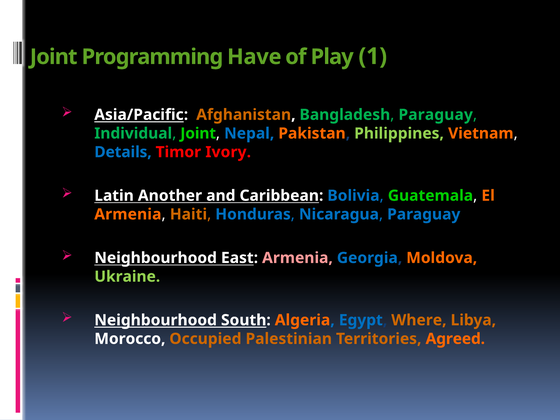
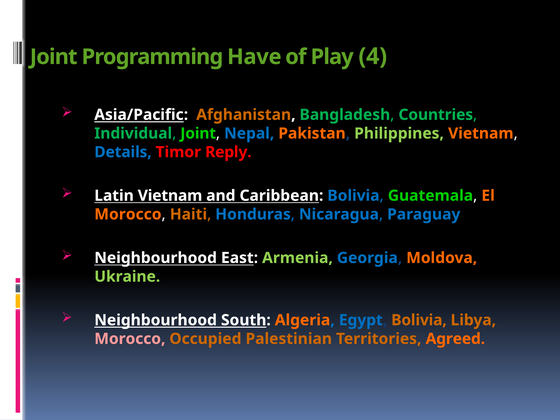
1: 1 -> 4
Paraguay at (436, 115): Paraguay -> Countries
Ivory: Ivory -> Reply
Latin Another: Another -> Vietnam
Armenia at (128, 214): Armenia -> Morocco
Armenia at (297, 258) colour: pink -> light green
Egypt Where: Where -> Bolivia
Morocco at (130, 339) colour: white -> pink
